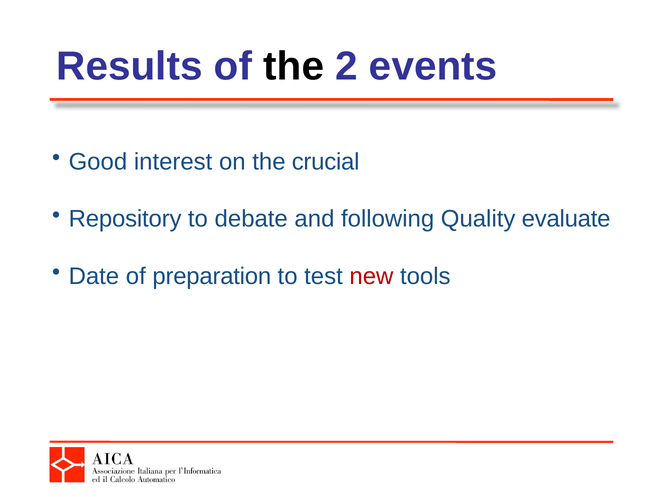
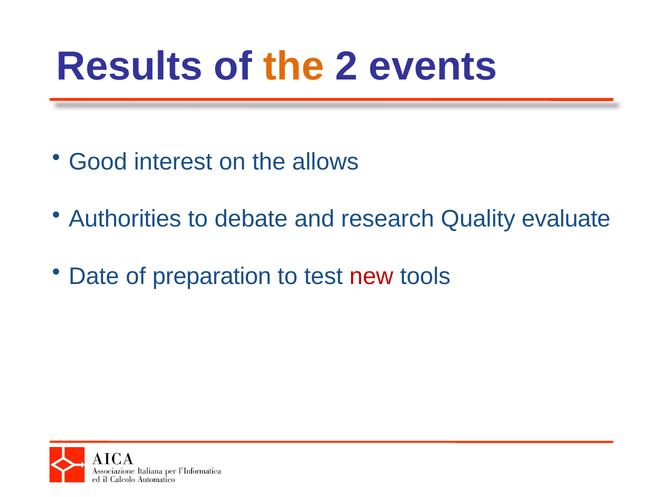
the at (294, 66) colour: black -> orange
crucial: crucial -> allows
Repository: Repository -> Authorities
following: following -> research
